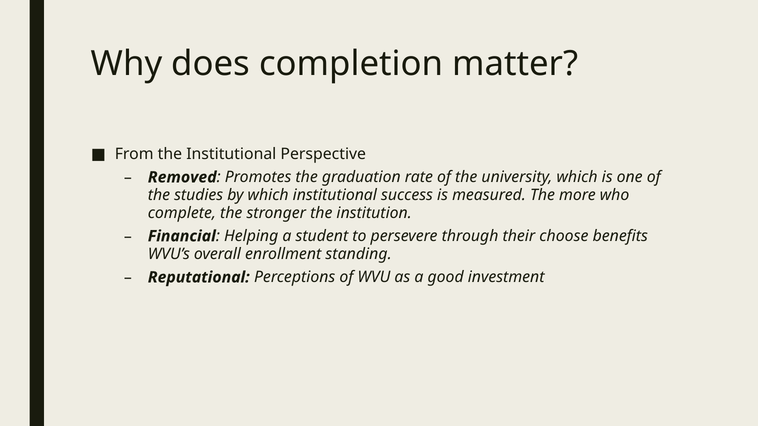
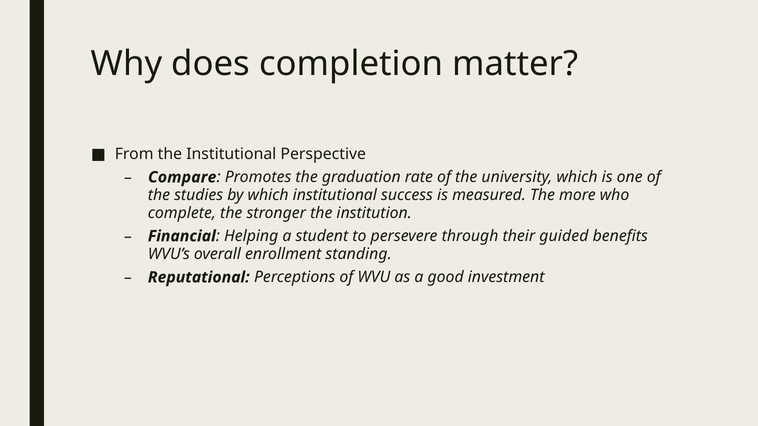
Removed: Removed -> Compare
choose: choose -> guided
